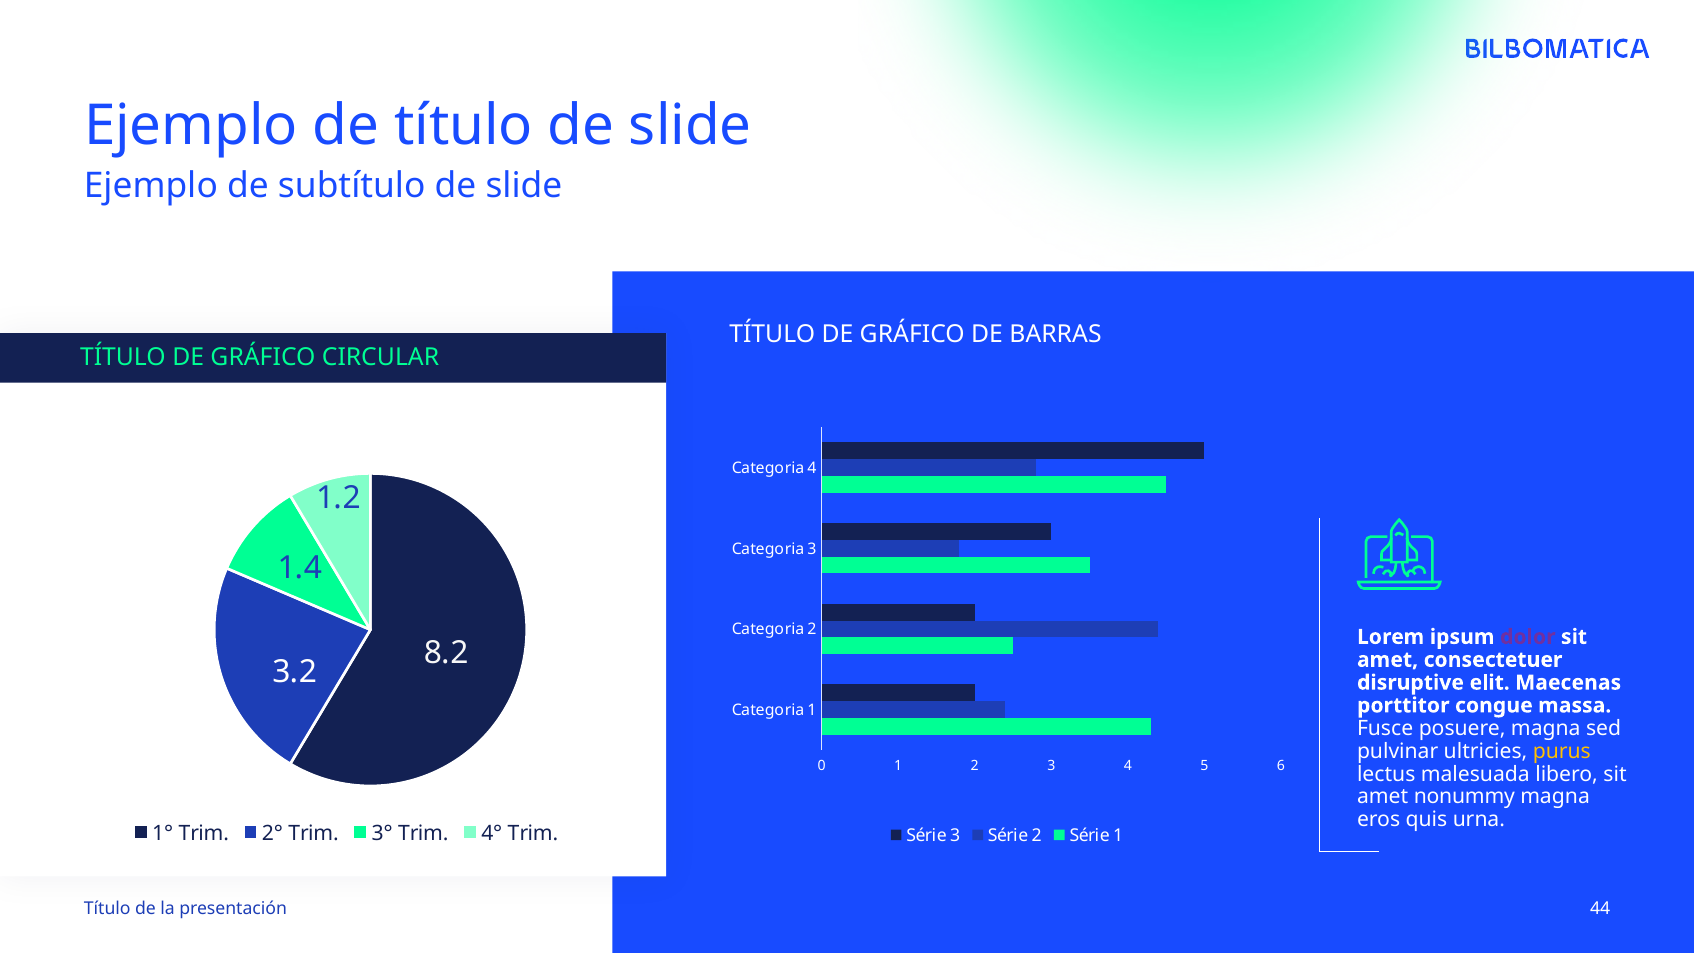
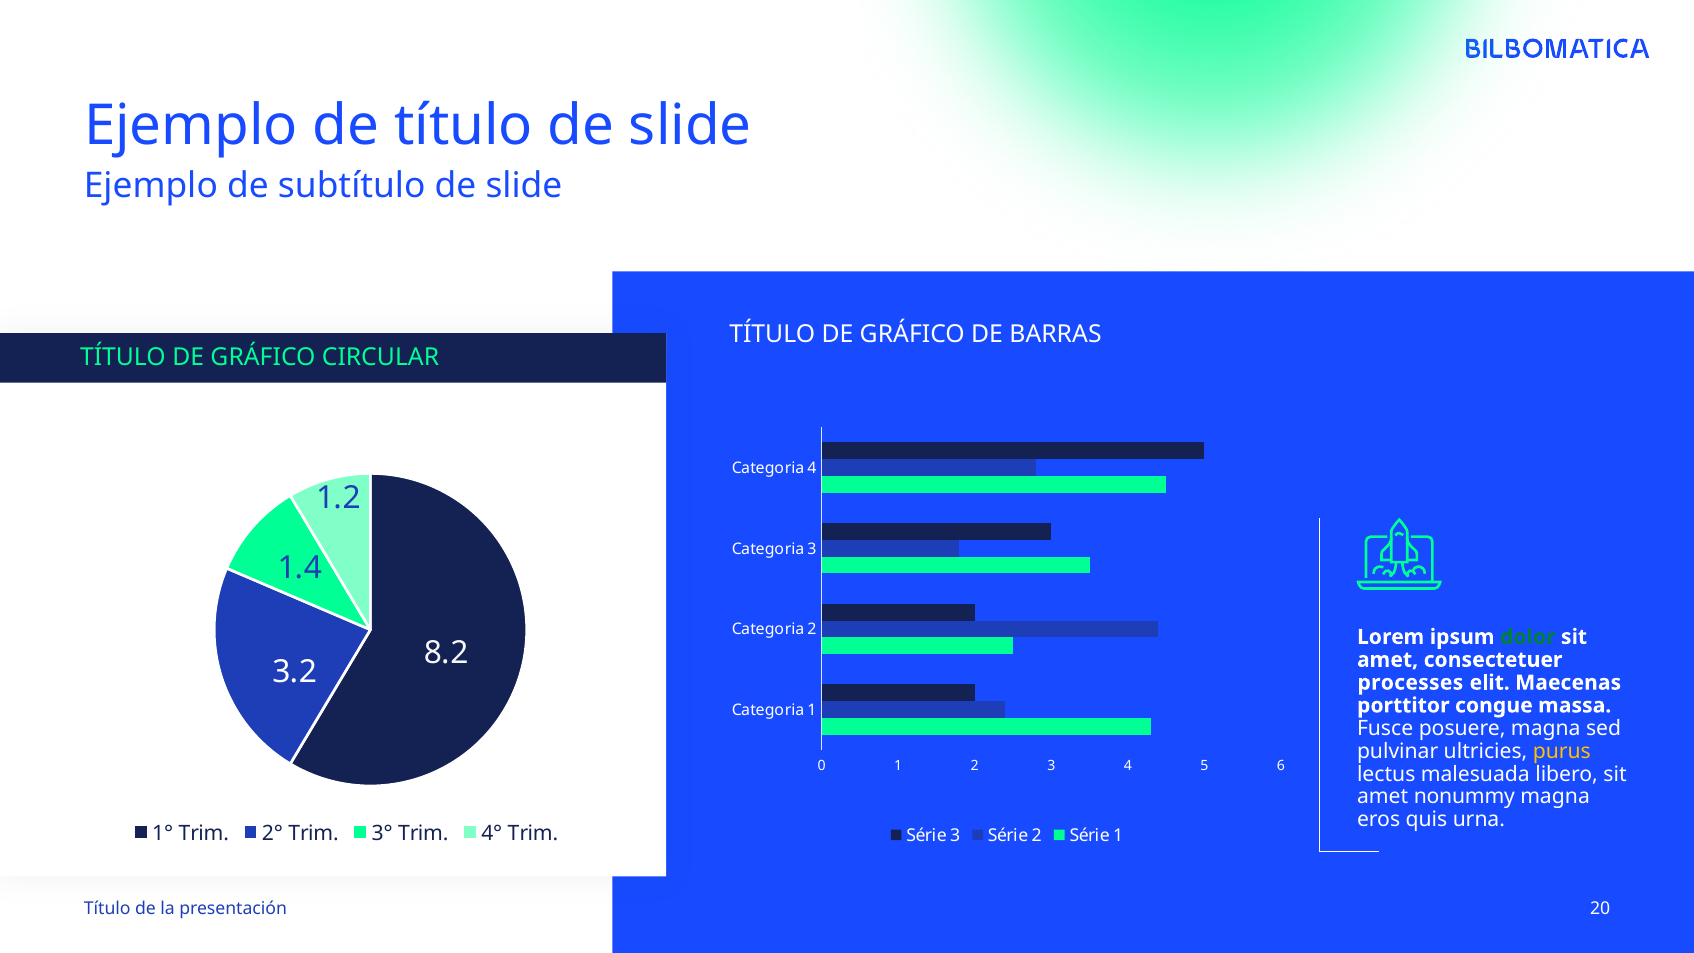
dolor colour: purple -> green
disruptive: disruptive -> processes
44: 44 -> 20
